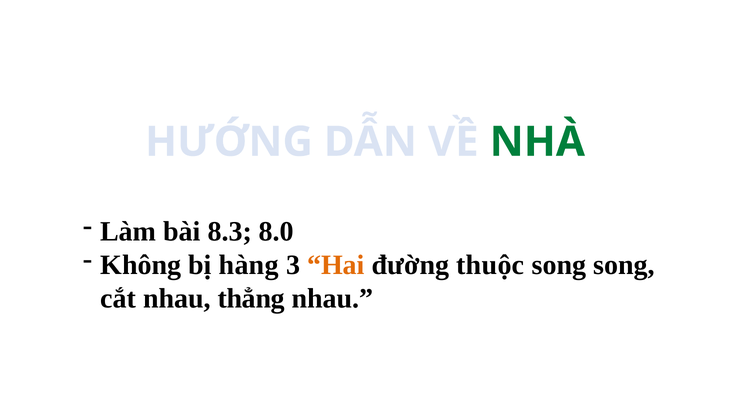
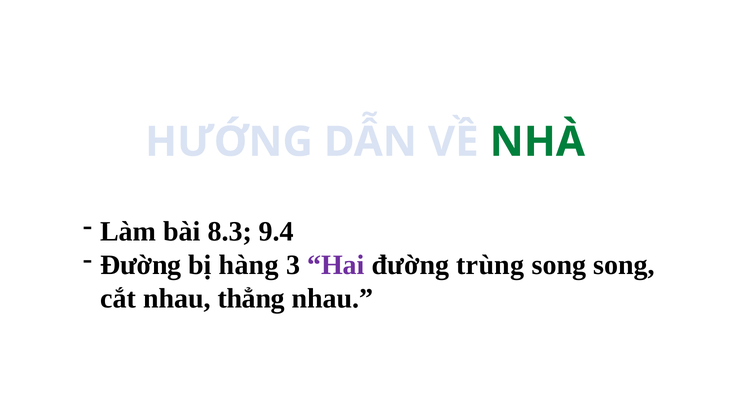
8.0: 8.0 -> 9.4
Không at (141, 265): Không -> Đường
Hai colour: orange -> purple
thuộc: thuộc -> trùng
